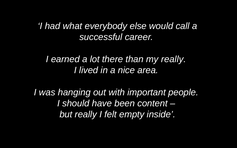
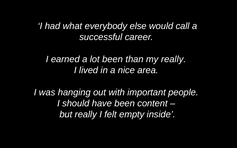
lot there: there -> been
